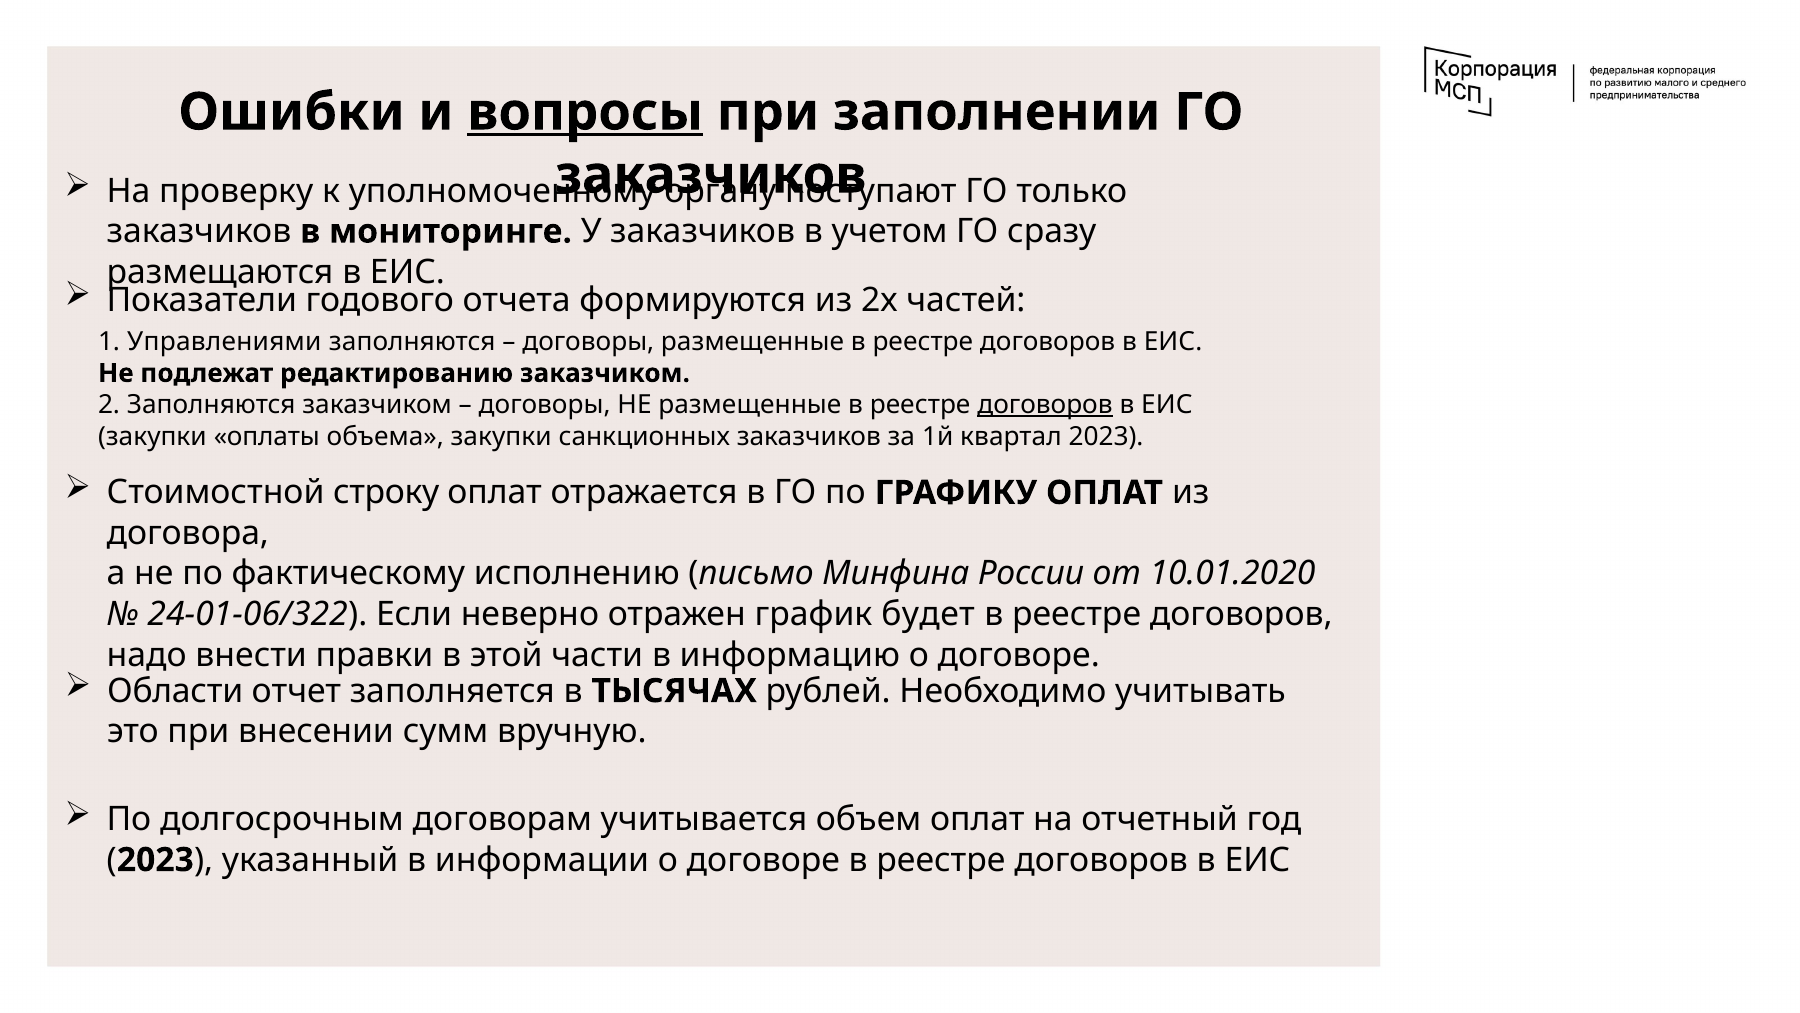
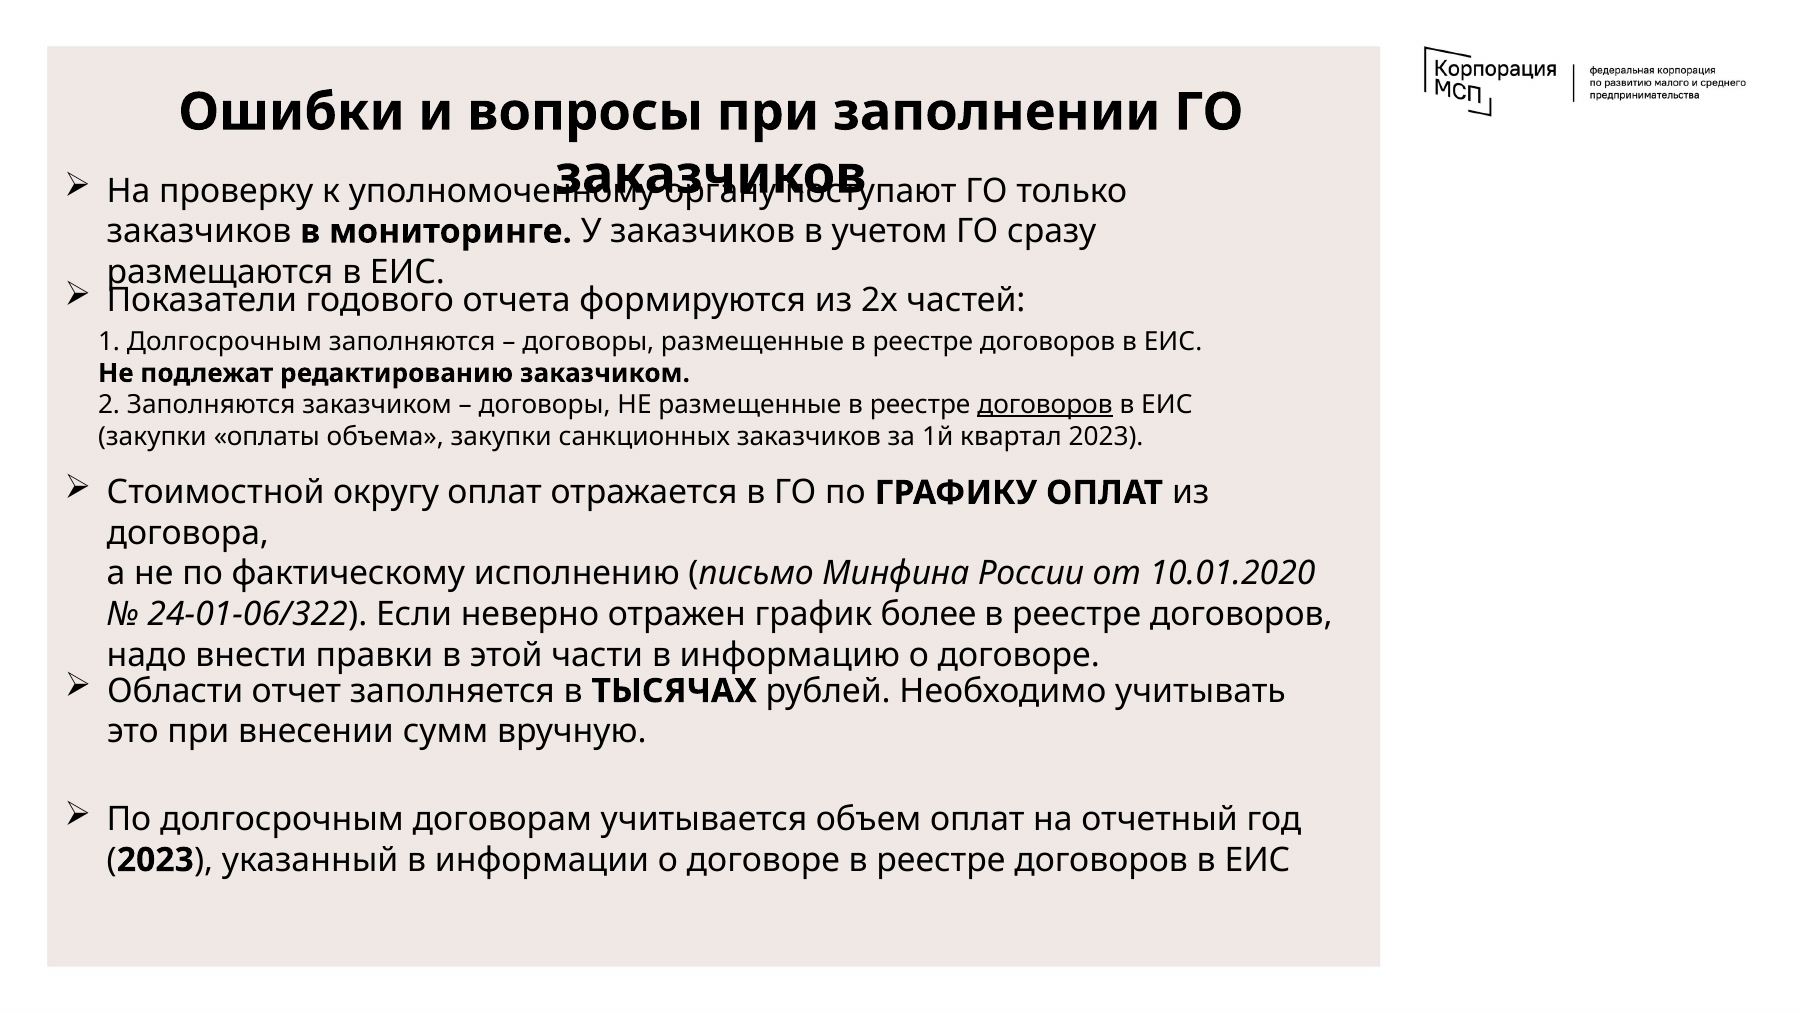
вопросы underline: present -> none
1 Управлениями: Управлениями -> Долгосрочным
строку: строку -> округу
будет: будет -> более
